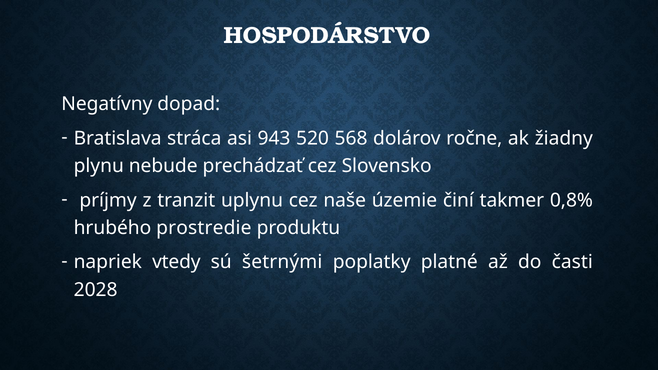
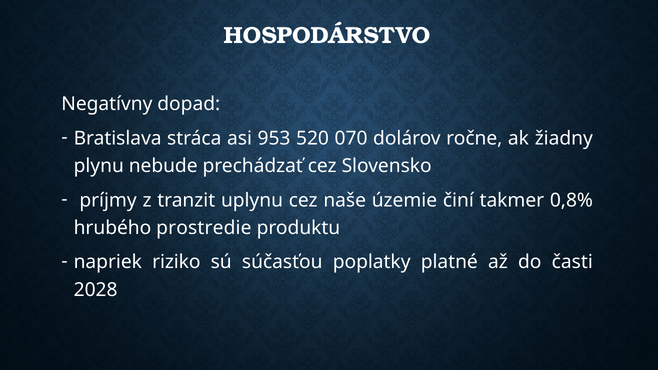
943: 943 -> 953
568: 568 -> 070
vtedy: vtedy -> riziko
šetrnými: šetrnými -> súčasťou
